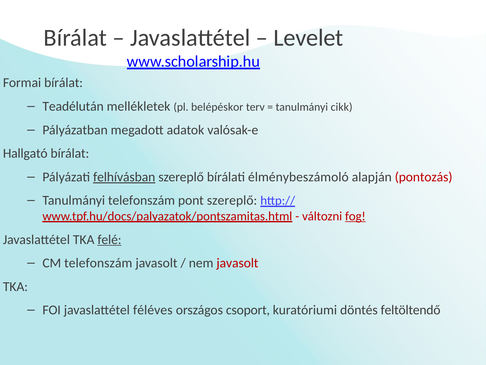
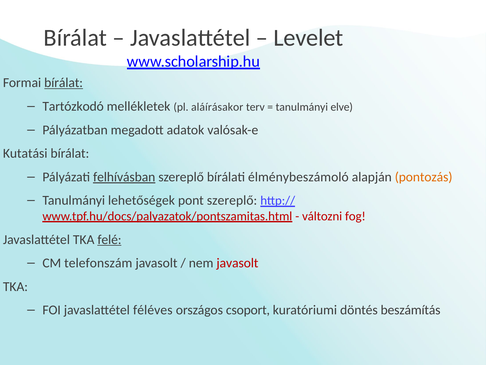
bírálat at (64, 83) underline: none -> present
Teadélután: Teadélután -> Tartózkodó
belépéskor: belépéskor -> aláírásakor
cikk: cikk -> elve
Hallgató: Hallgató -> Kutatási
pontozás colour: red -> orange
Tanulmányi telefonszám: telefonszám -> lehetőségek
fog underline: present -> none
feltöltendő: feltöltendő -> beszámítás
